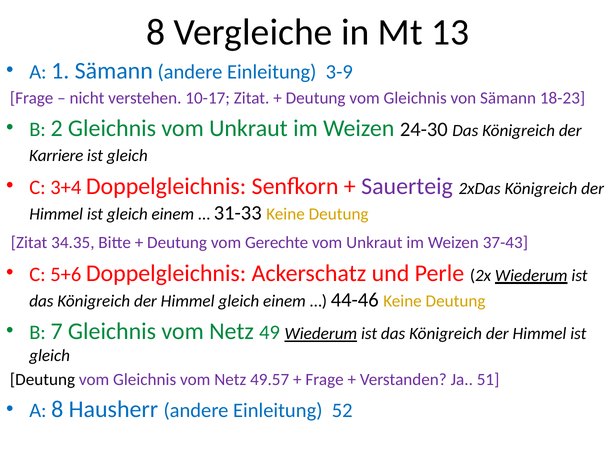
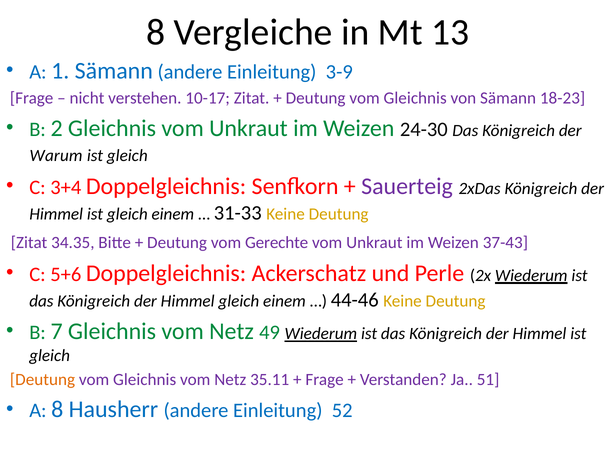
Karriere: Karriere -> Warum
Deutung at (43, 380) colour: black -> orange
49.57: 49.57 -> 35.11
